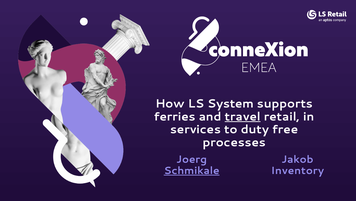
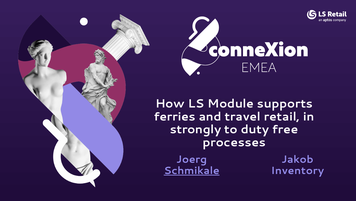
System: System -> Module
travel underline: present -> none
services: services -> strongly
